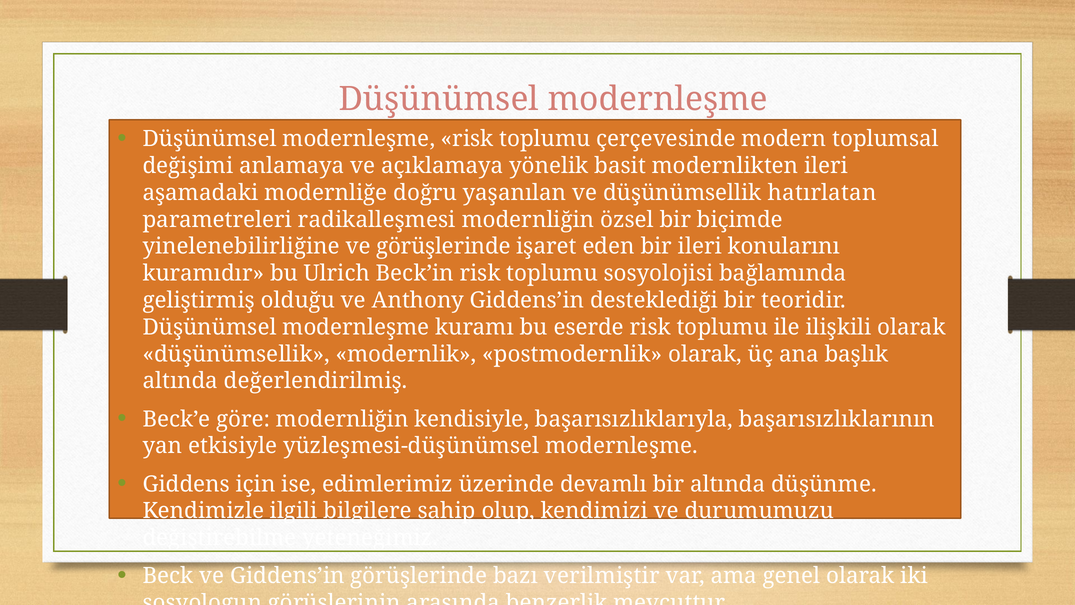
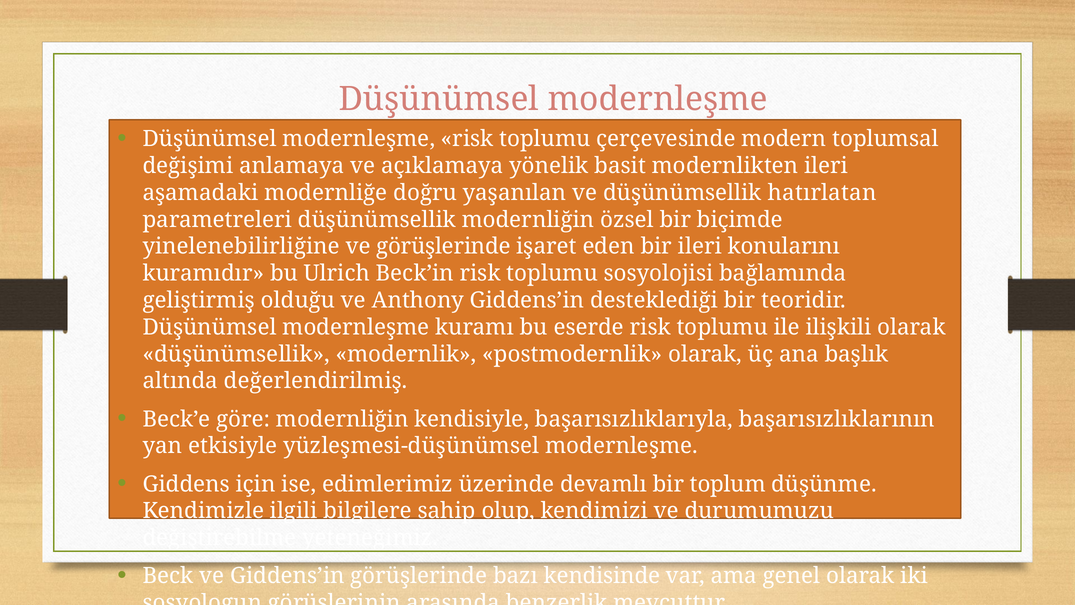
parametreleri radikalleşmesi: radikalleşmesi -> düşünümsellik
bir altında: altında -> toplum
verilmiştir: verilmiştir -> kendisinde
